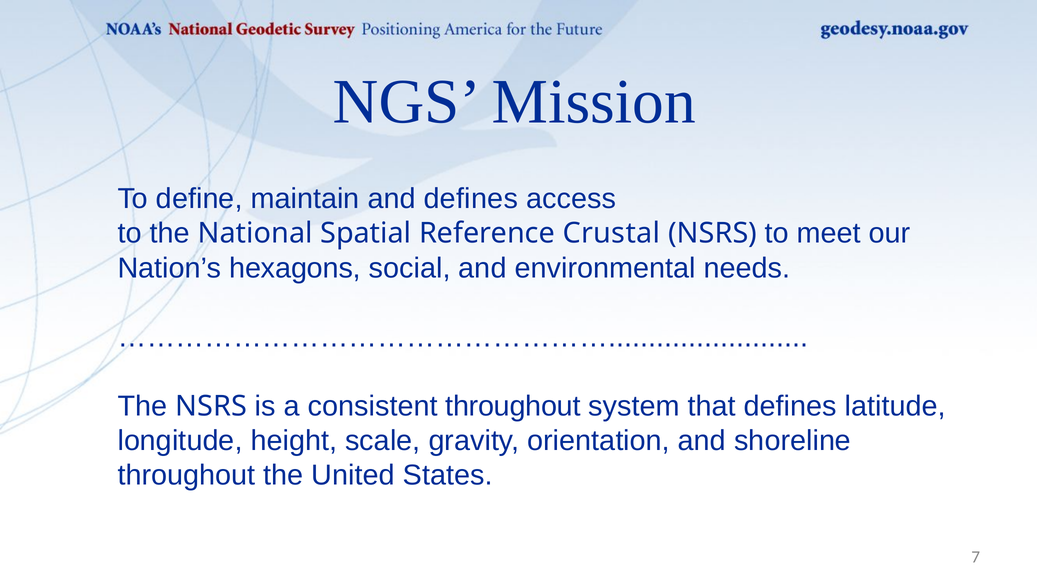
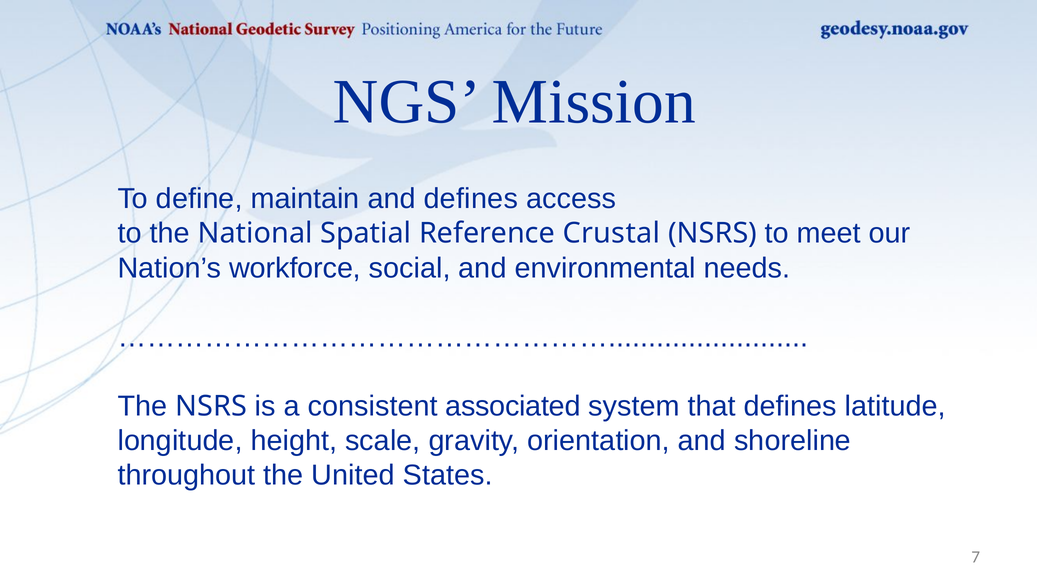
hexagons: hexagons -> workforce
consistent throughout: throughout -> associated
